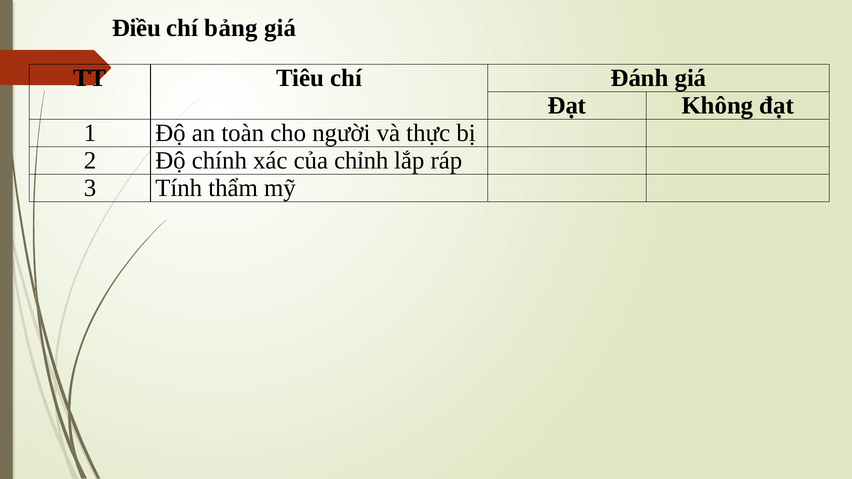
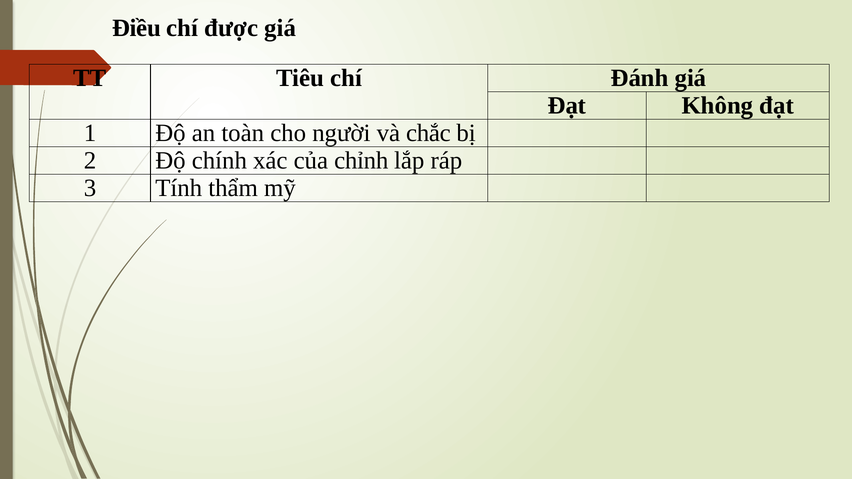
bảng: bảng -> được
thực: thực -> chắc
